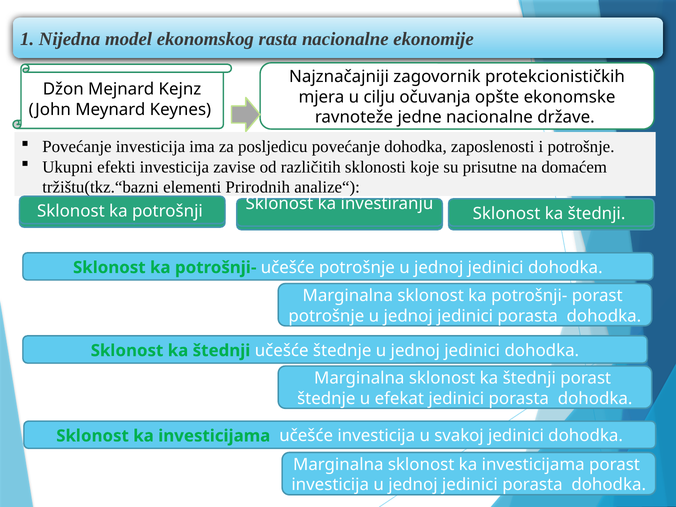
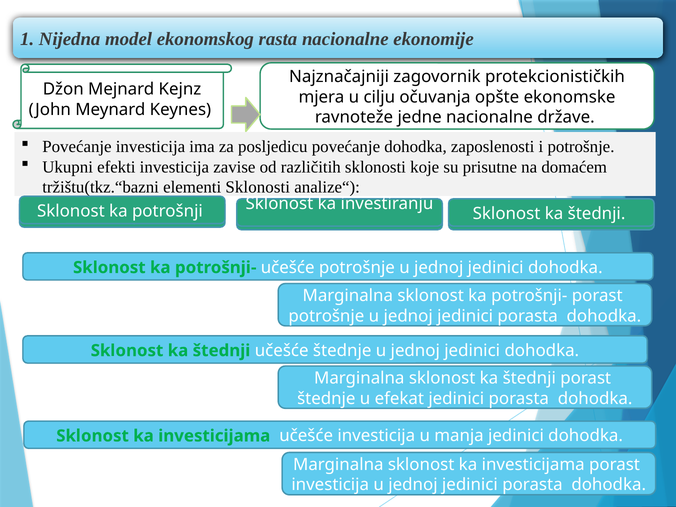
elementi Prirodnih: Prirodnih -> Sklonosti
svakoj: svakoj -> manja
